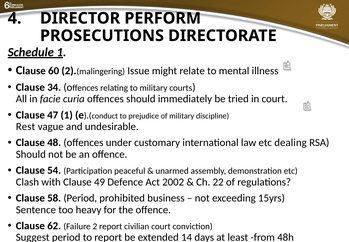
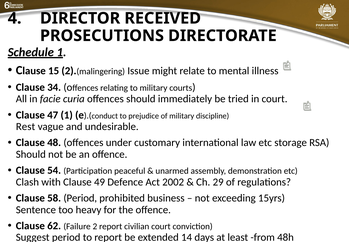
PERFORM: PERFORM -> RECEIVED
60: 60 -> 15
dealing: dealing -> storage
22: 22 -> 29
